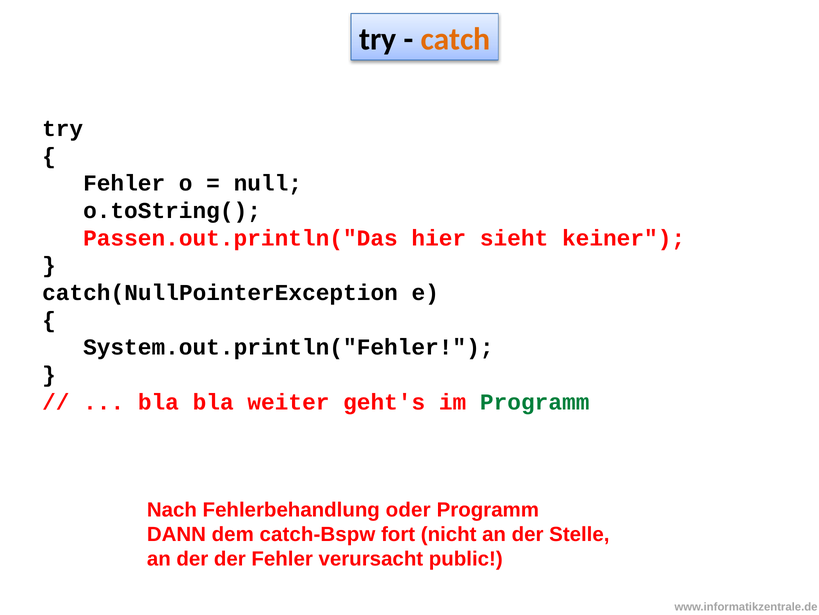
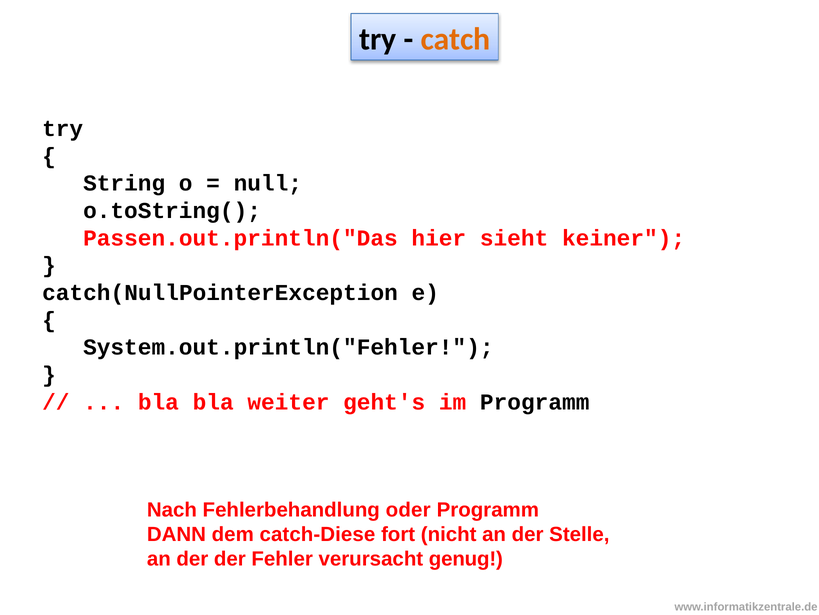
Fehler at (124, 183): Fehler -> String
Programm at (535, 402) colour: green -> black
catch-Bspw: catch-Bspw -> catch-Diese
public: public -> genug
